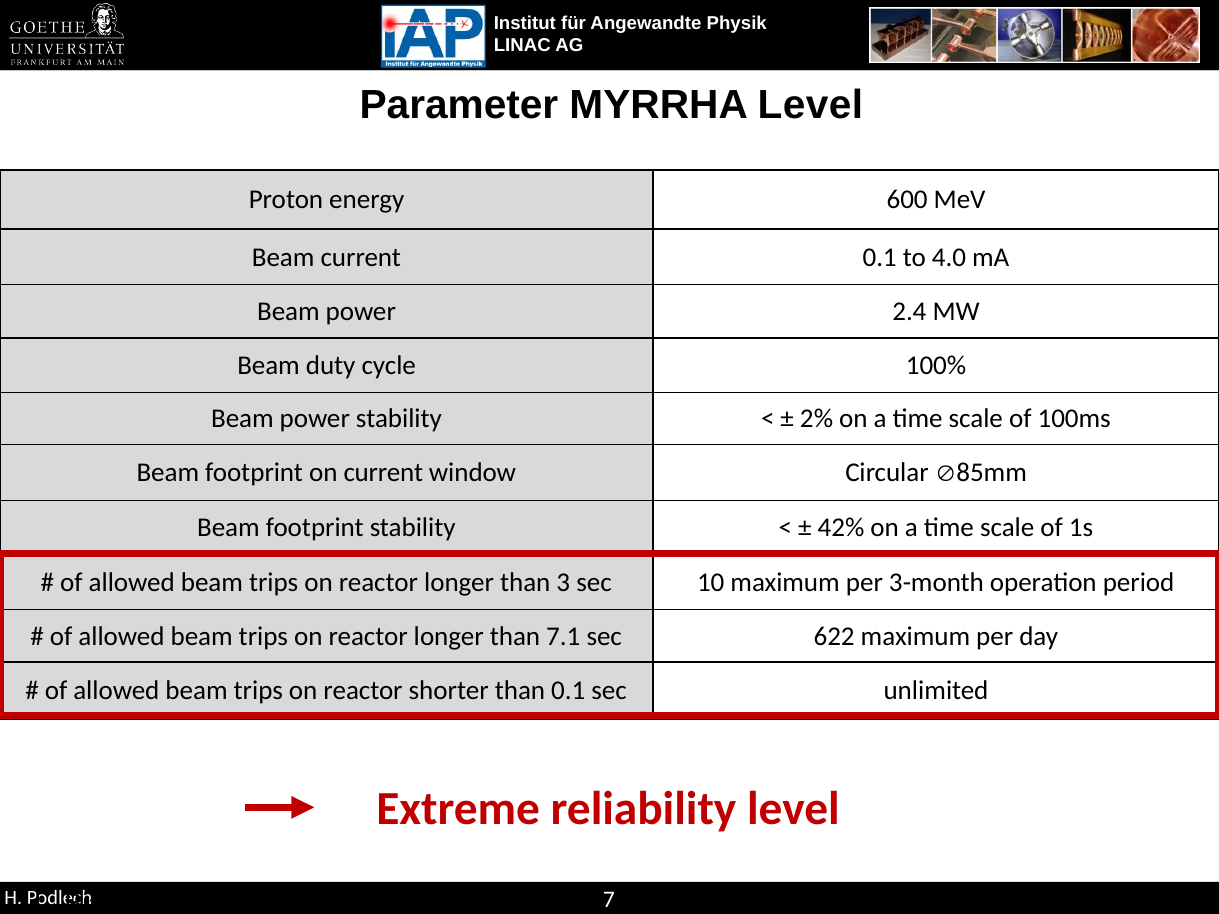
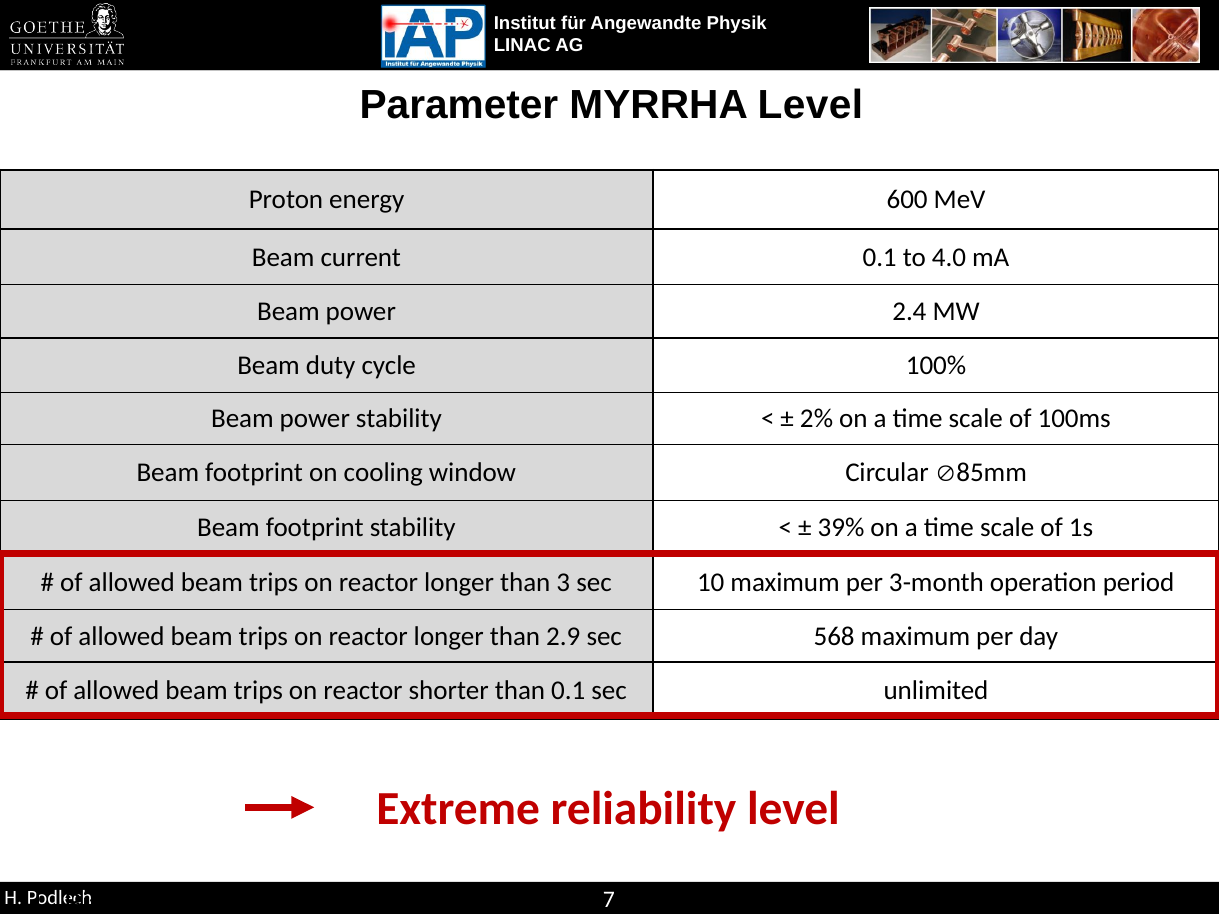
on current: current -> cooling
42%: 42% -> 39%
7.1: 7.1 -> 2.9
622: 622 -> 568
